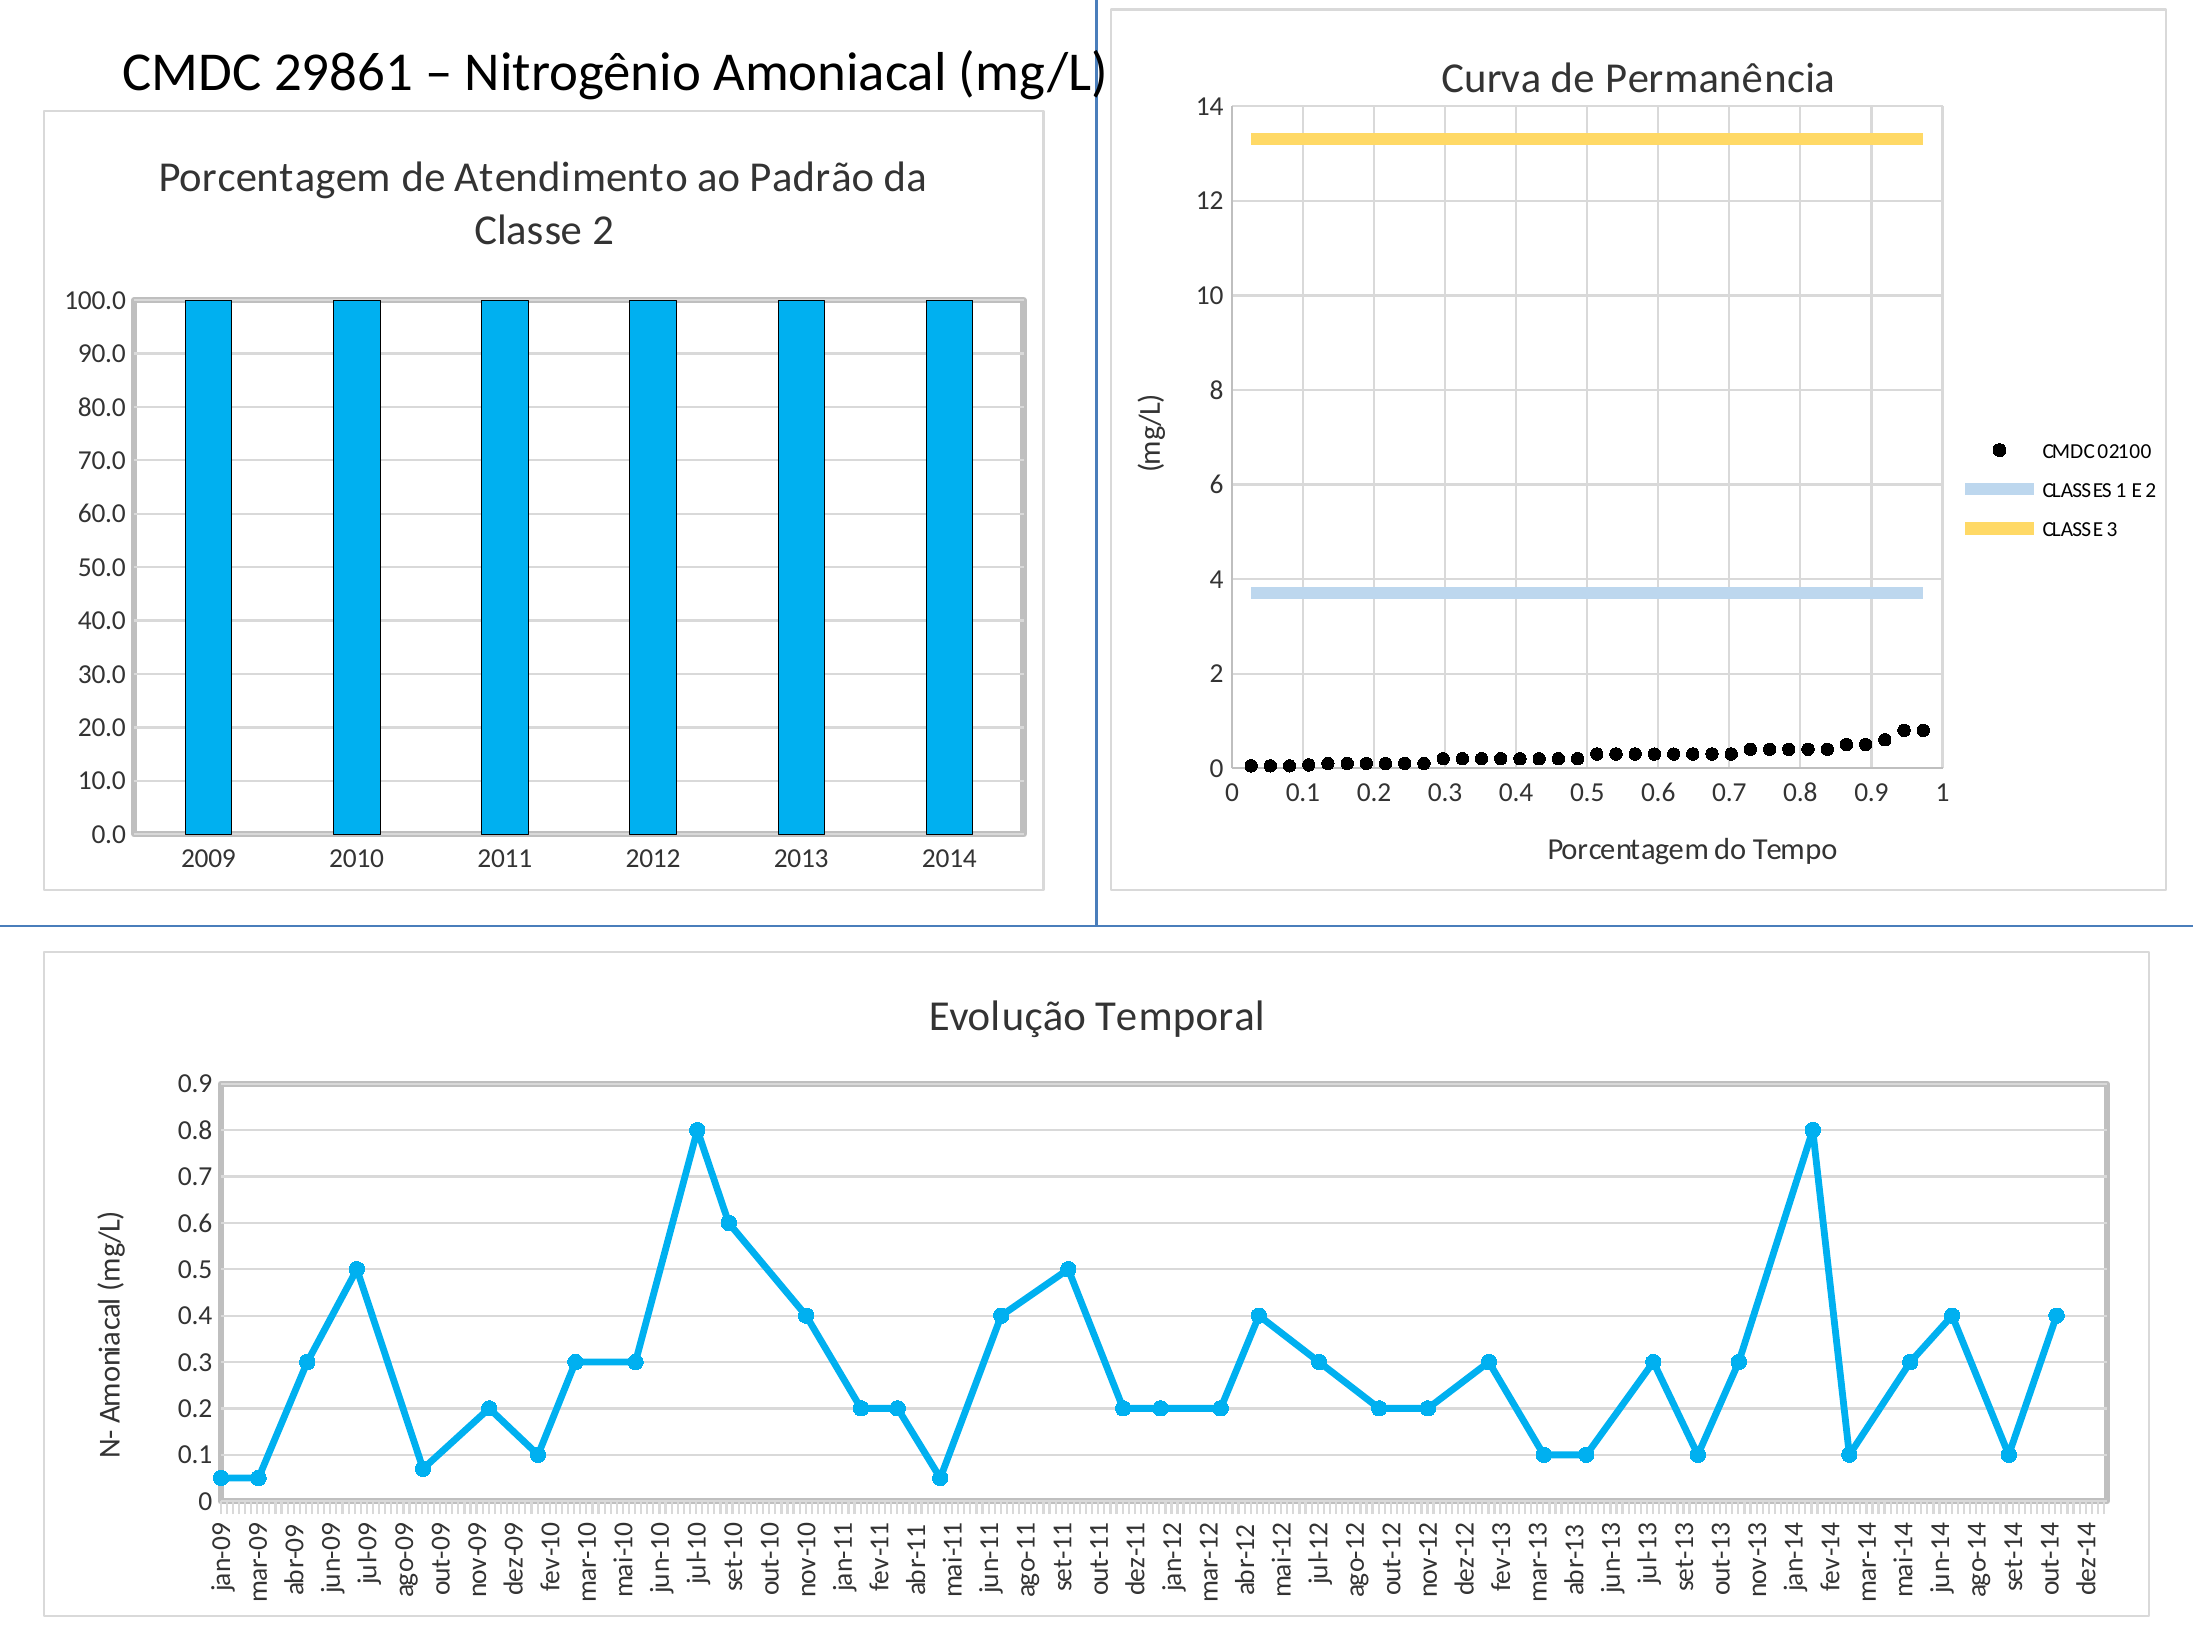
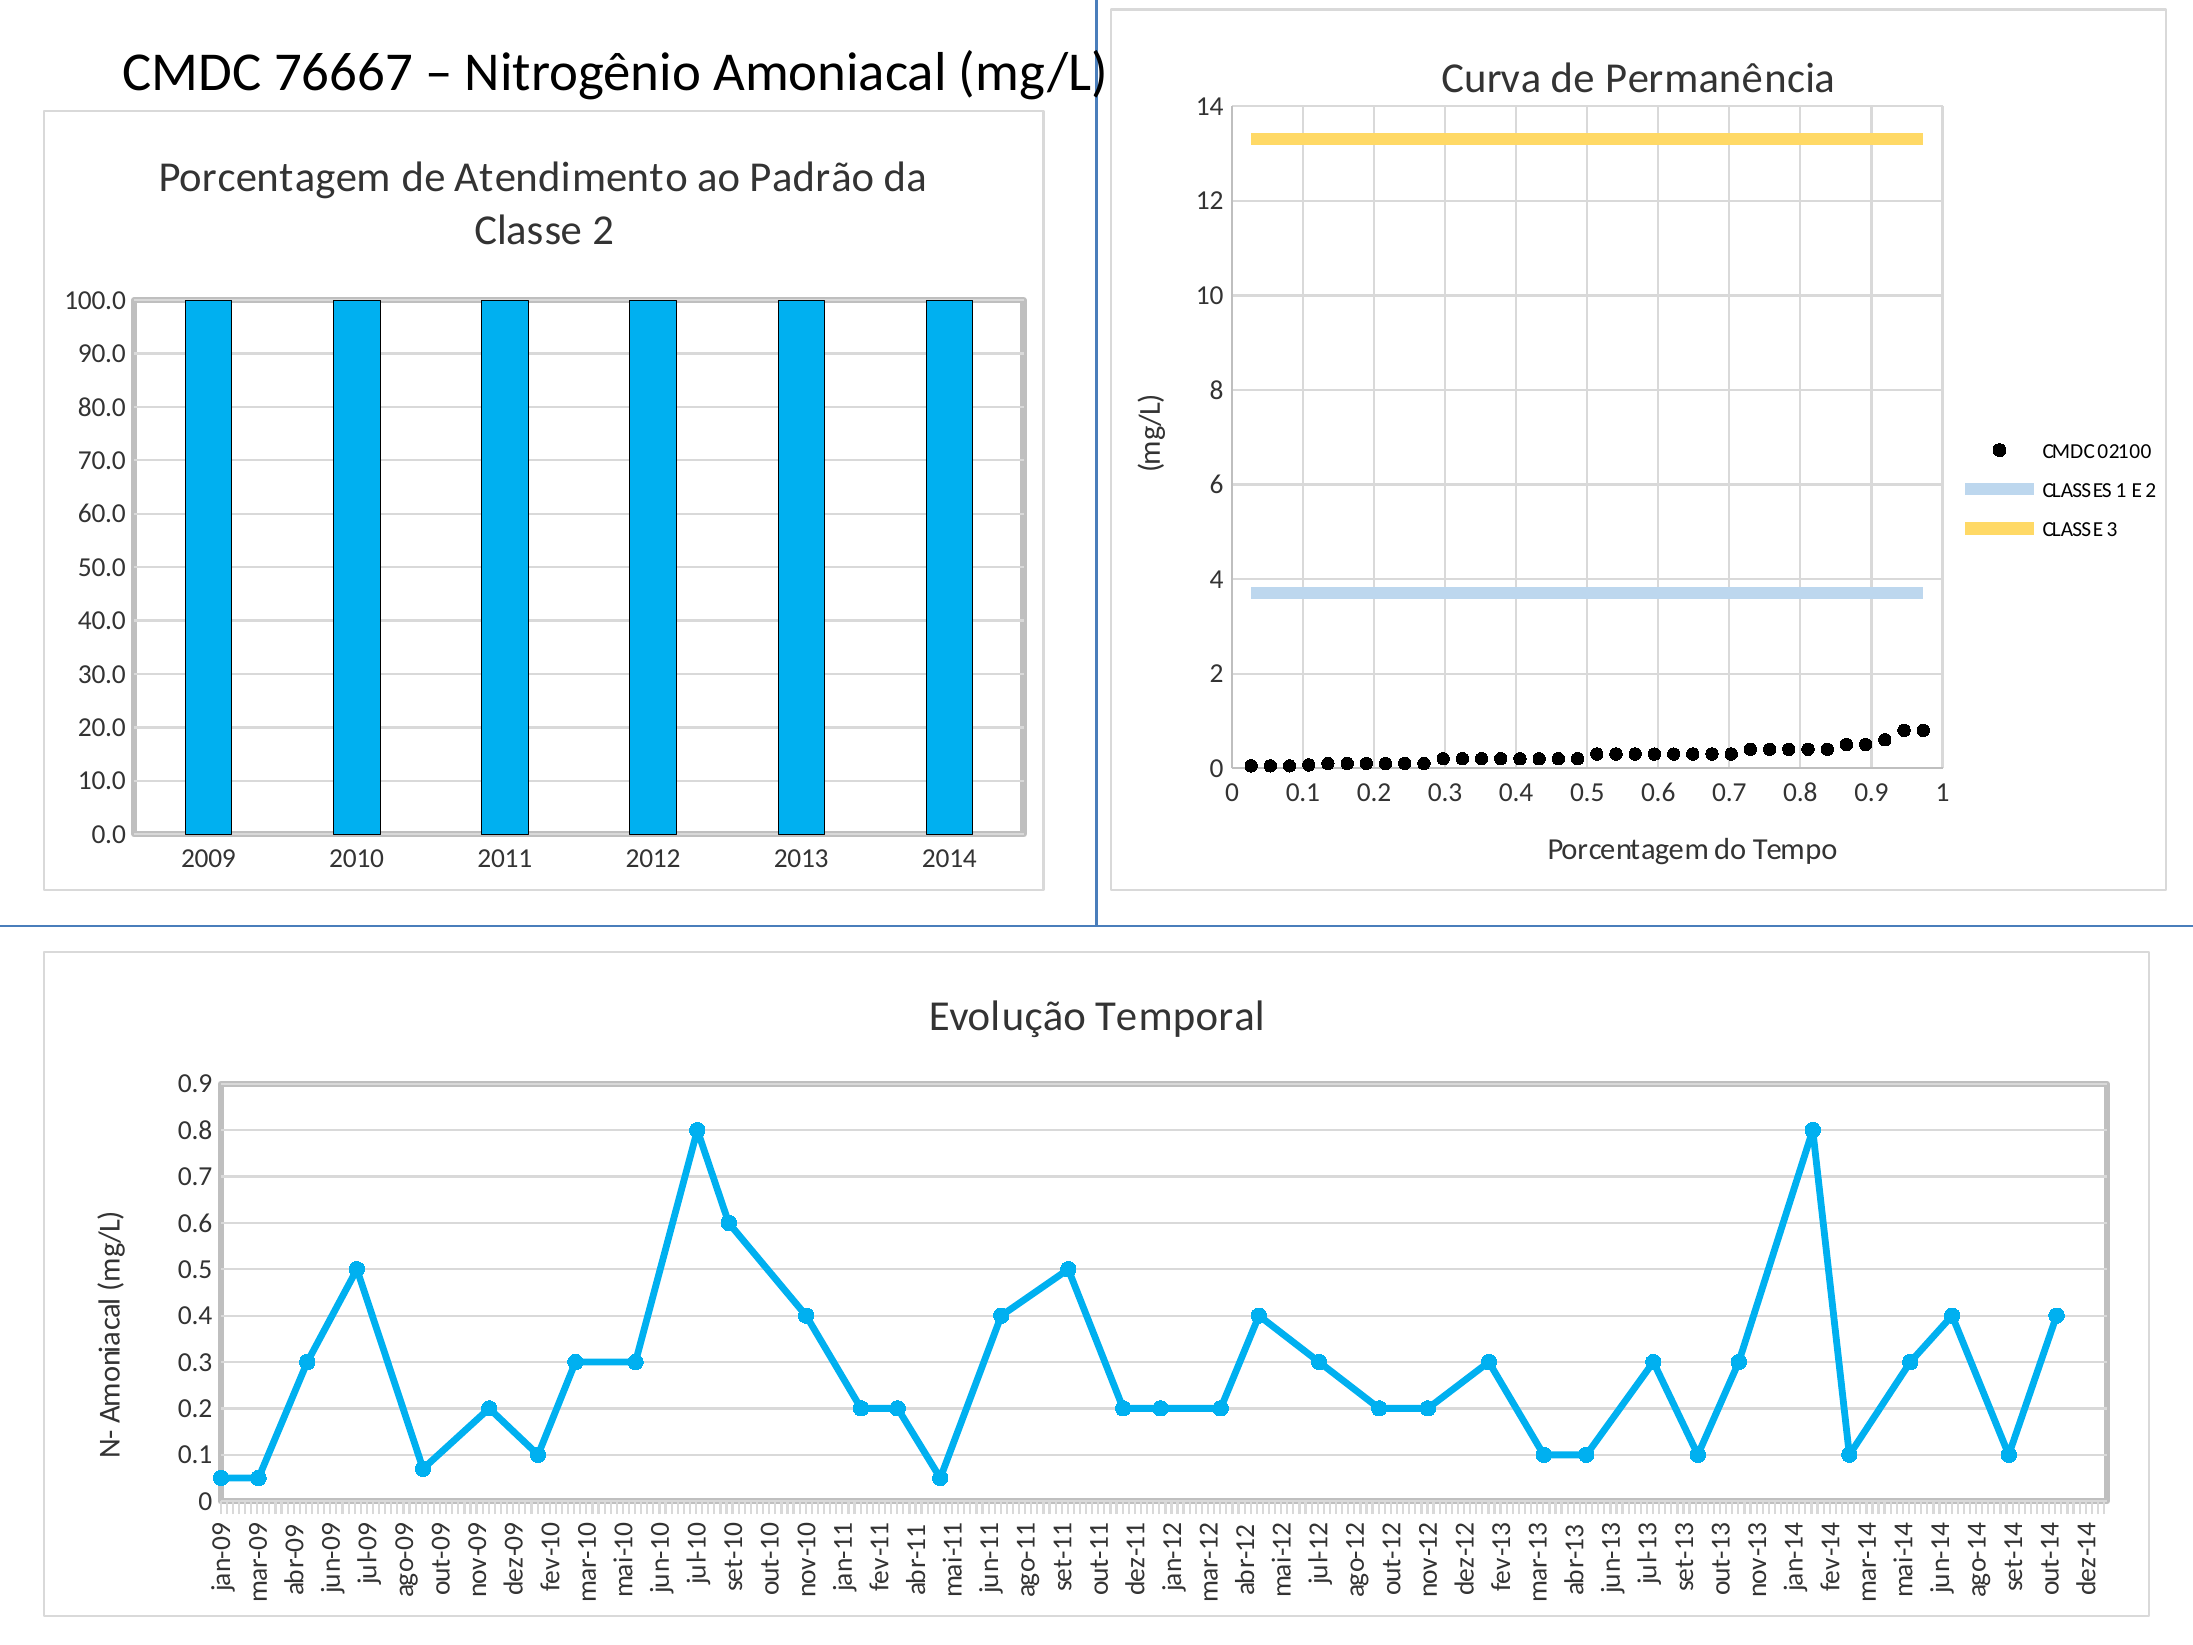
29861: 29861 -> 76667
